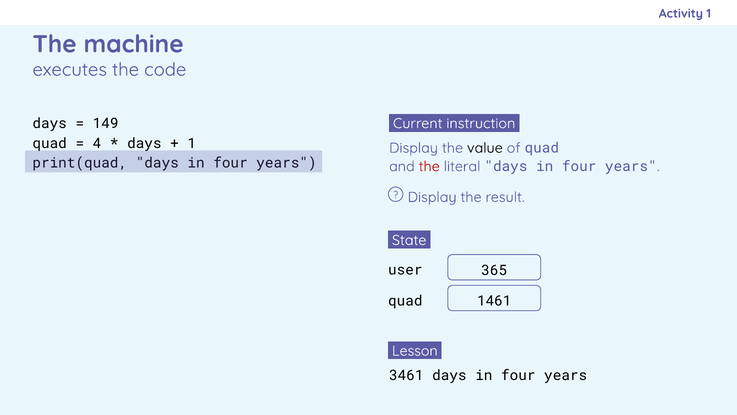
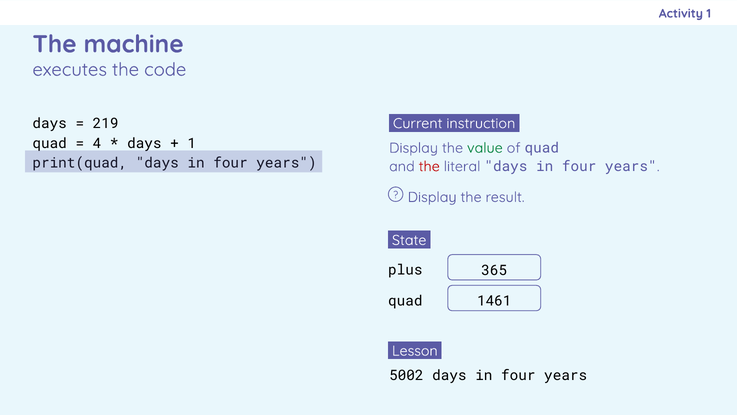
149: 149 -> 219
value colour: black -> green
user: user -> plus
3461: 3461 -> 5002
